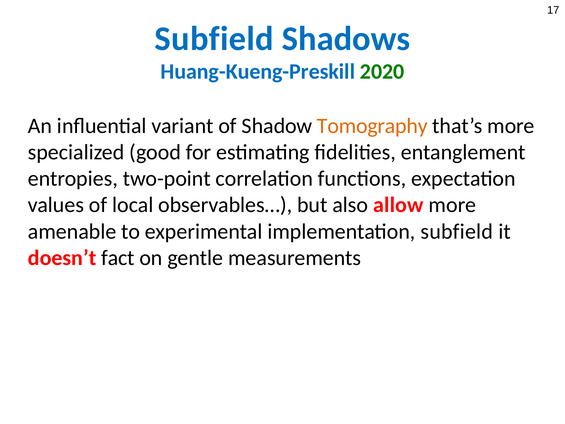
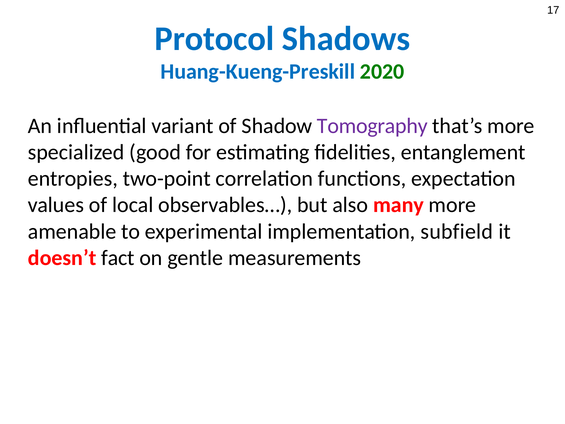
Subfield at (214, 39): Subfield -> Protocol
Tomography colour: orange -> purple
allow: allow -> many
